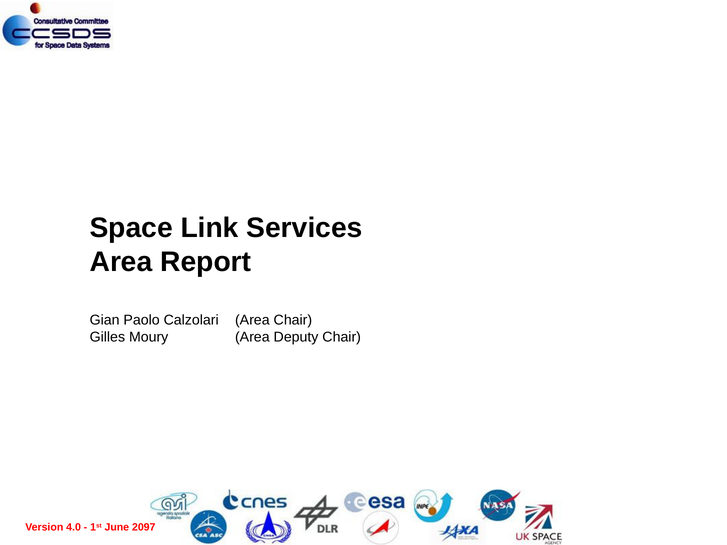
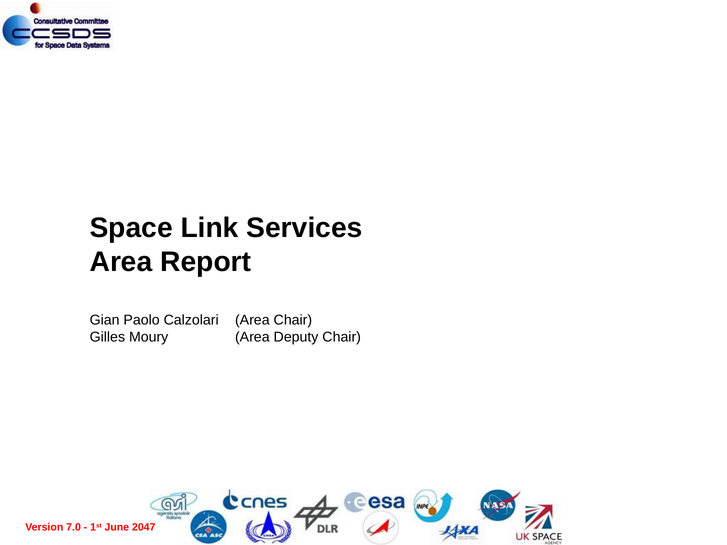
4.0: 4.0 -> 7.0
2097: 2097 -> 2047
